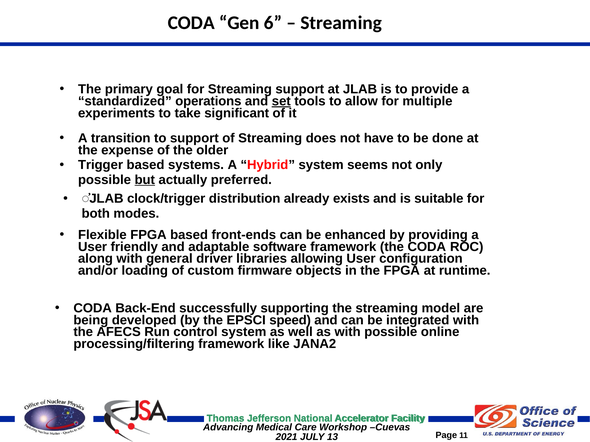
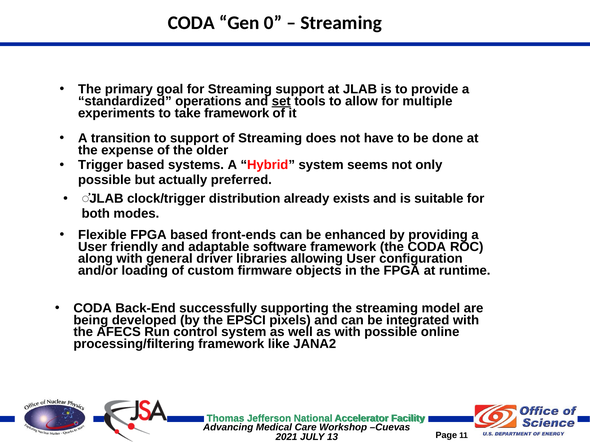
6: 6 -> 0
take significant: significant -> framework
but underline: present -> none
speed: speed -> pixels
